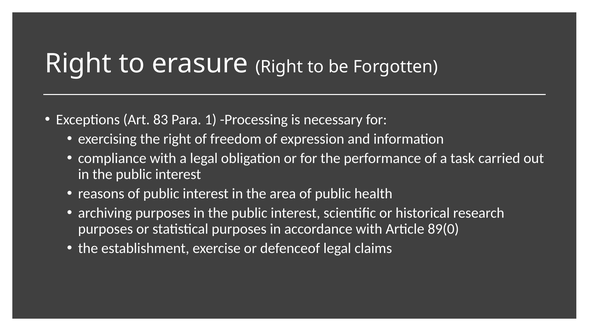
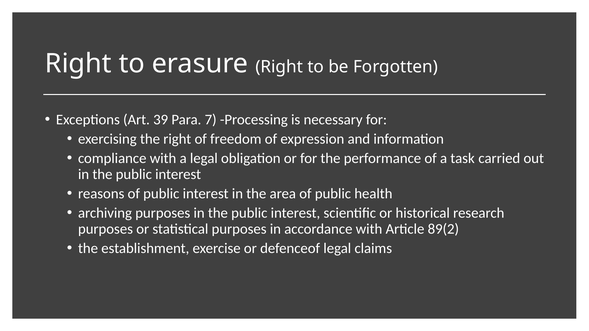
83: 83 -> 39
1: 1 -> 7
89(0: 89(0 -> 89(2
